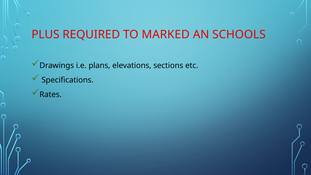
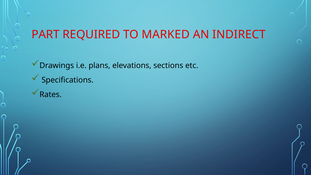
PLUS: PLUS -> PART
SCHOOLS: SCHOOLS -> INDIRECT
